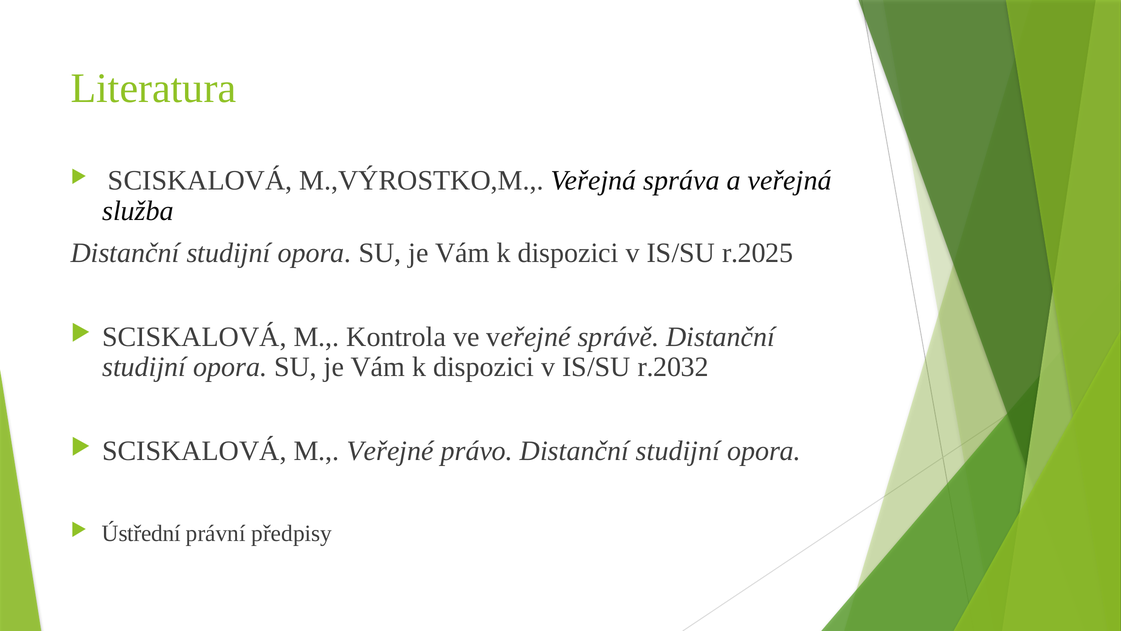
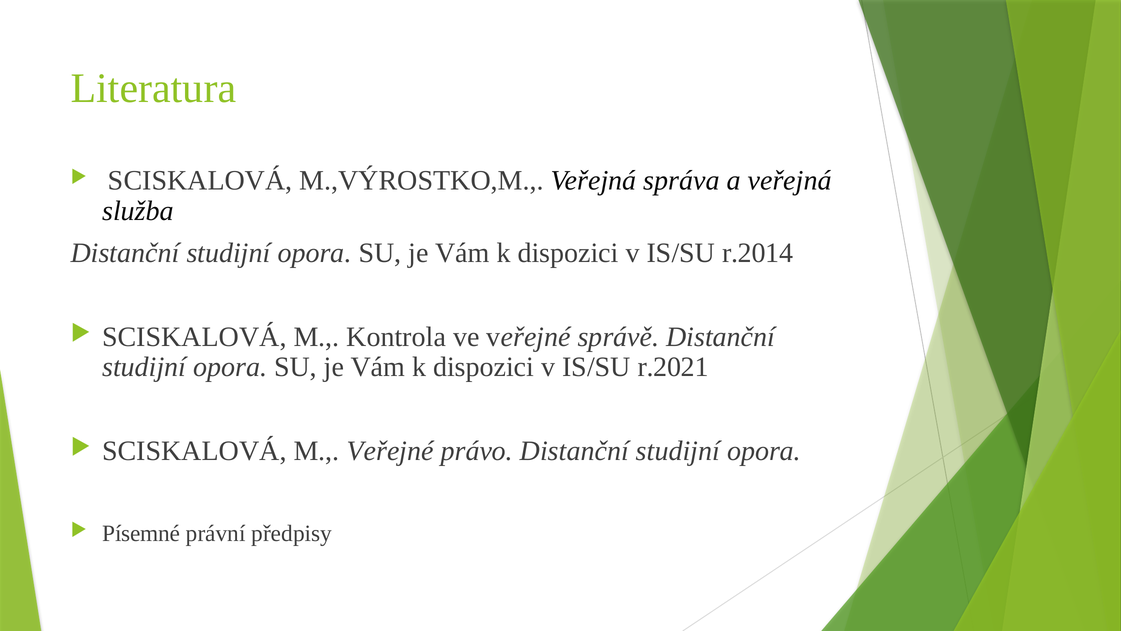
r.2025: r.2025 -> r.2014
r.2032: r.2032 -> r.2021
Ústřední: Ústřední -> Písemné
